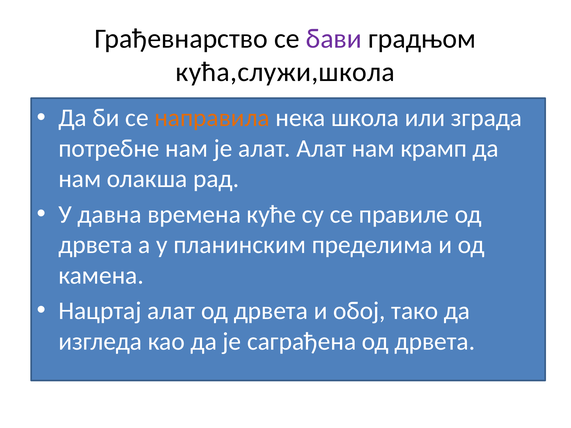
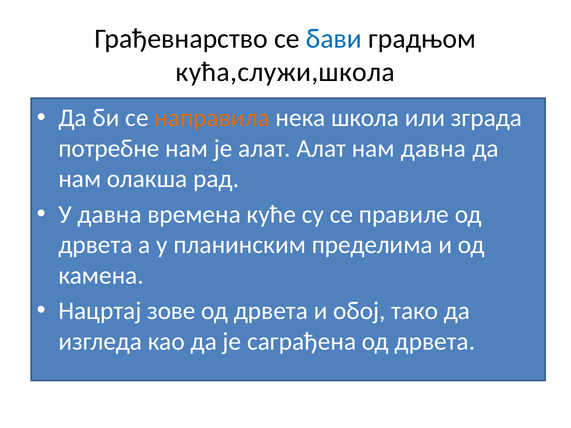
бави colour: purple -> blue
нам крамп: крамп -> давна
Нацртај алат: алат -> зове
